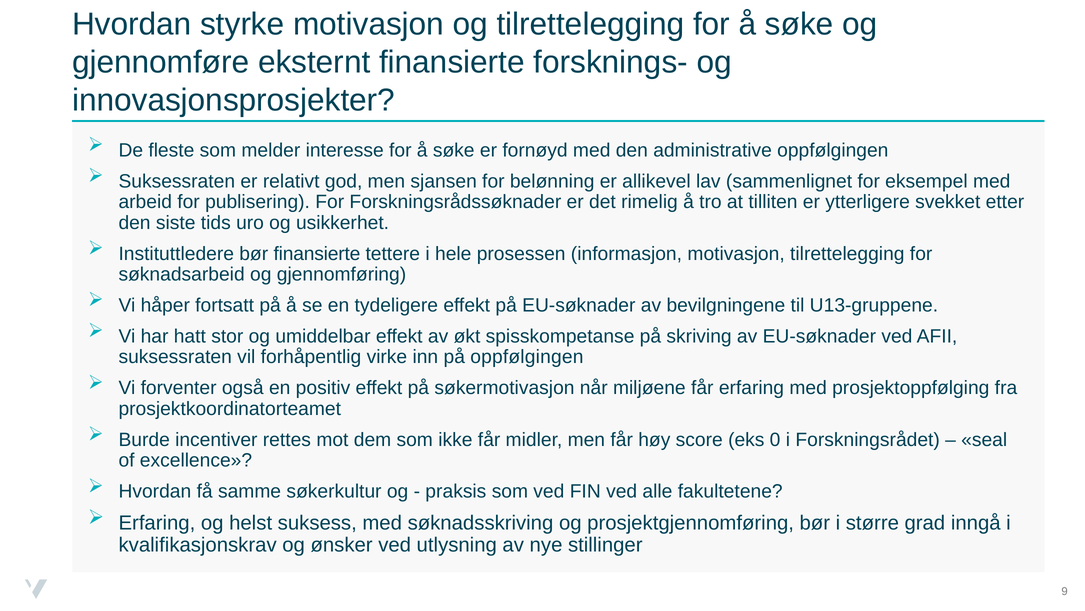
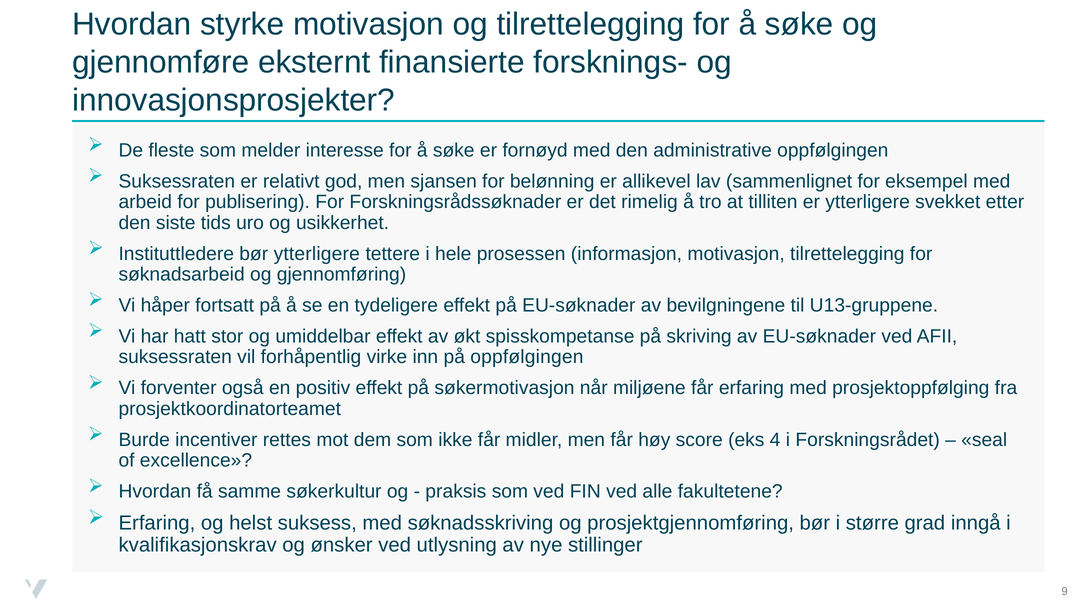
bør finansierte: finansierte -> ytterligere
0: 0 -> 4
